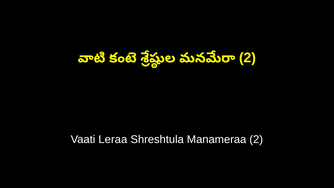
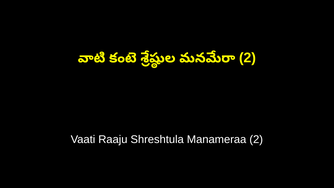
Leraa: Leraa -> Raaju
